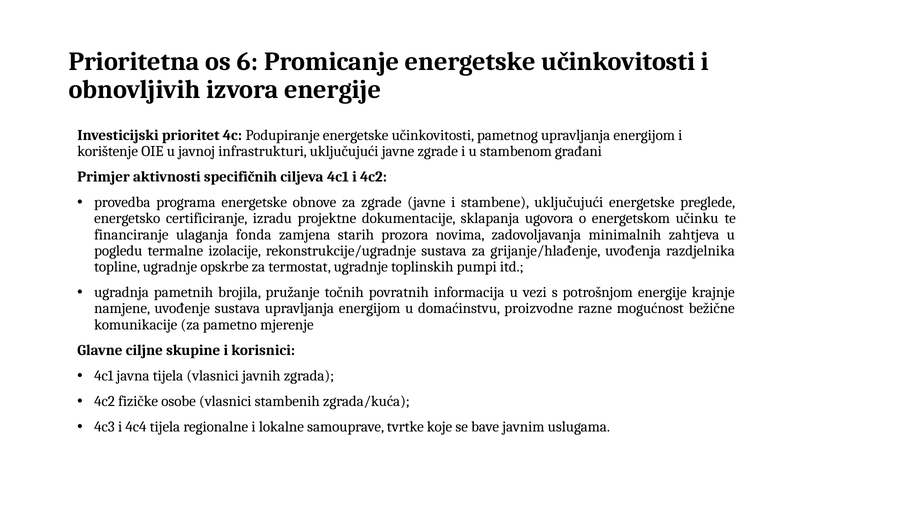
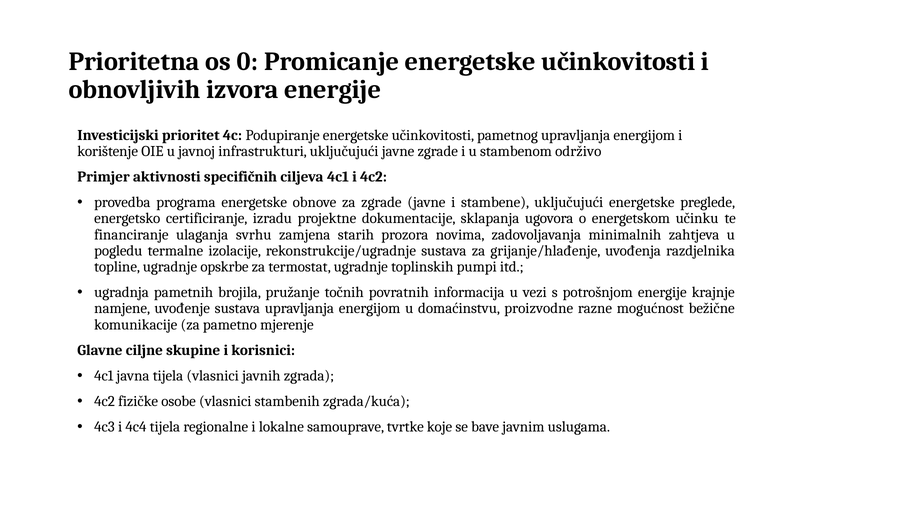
6: 6 -> 0
građani: građani -> održivo
fonda: fonda -> svrhu
